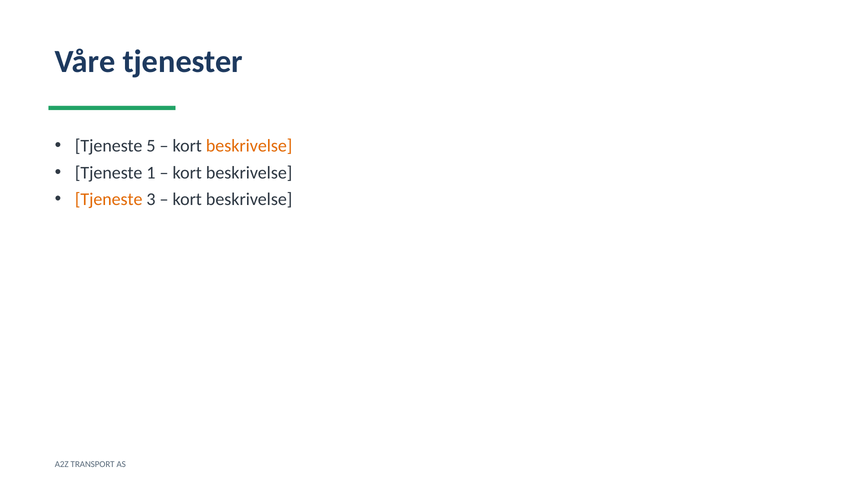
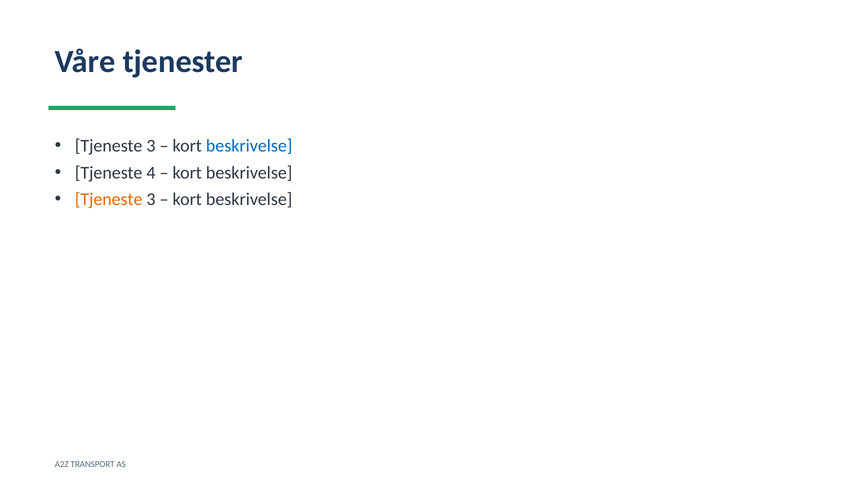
5 at (151, 146): 5 -> 3
beskrivelse at (249, 146) colour: orange -> blue
1: 1 -> 4
